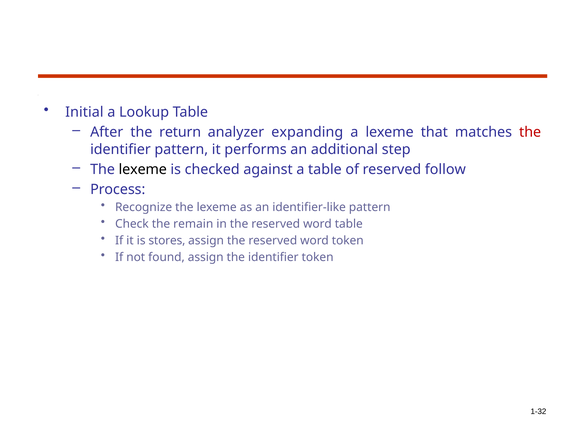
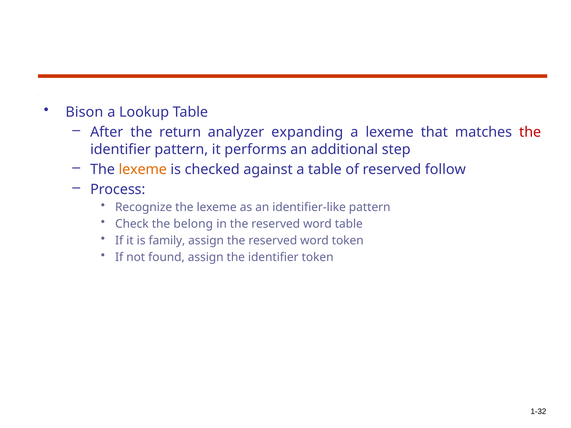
Initial: Initial -> Bison
lexeme at (143, 169) colour: black -> orange
remain: remain -> belong
stores: stores -> family
